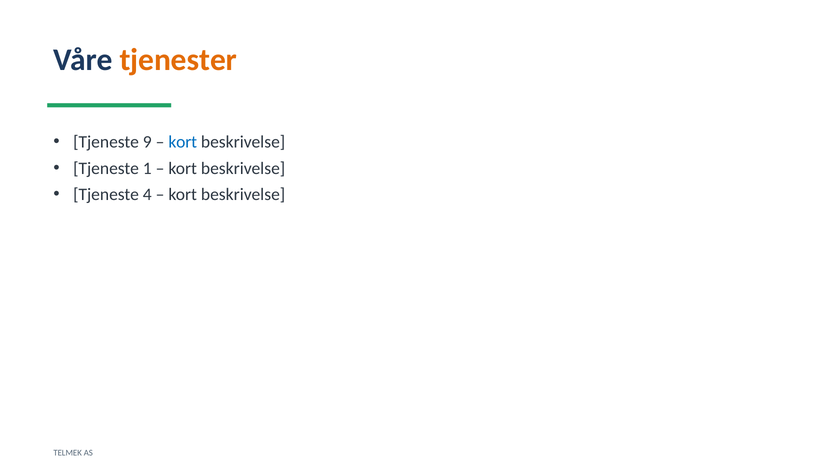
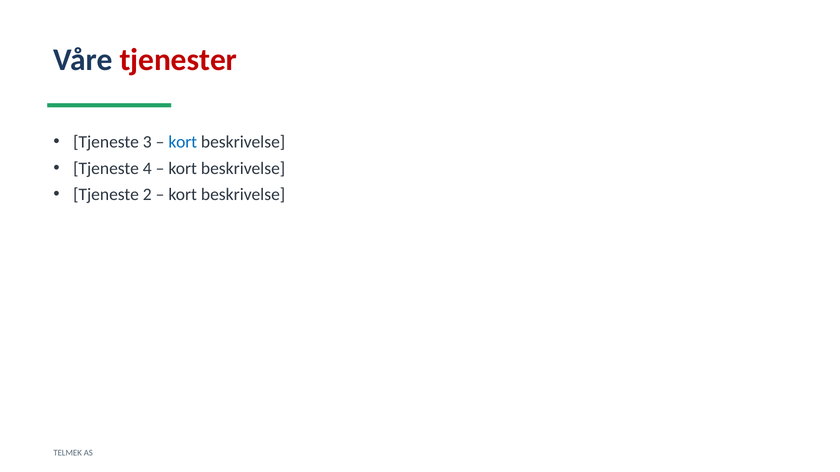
tjenester colour: orange -> red
9: 9 -> 3
1: 1 -> 4
4: 4 -> 2
